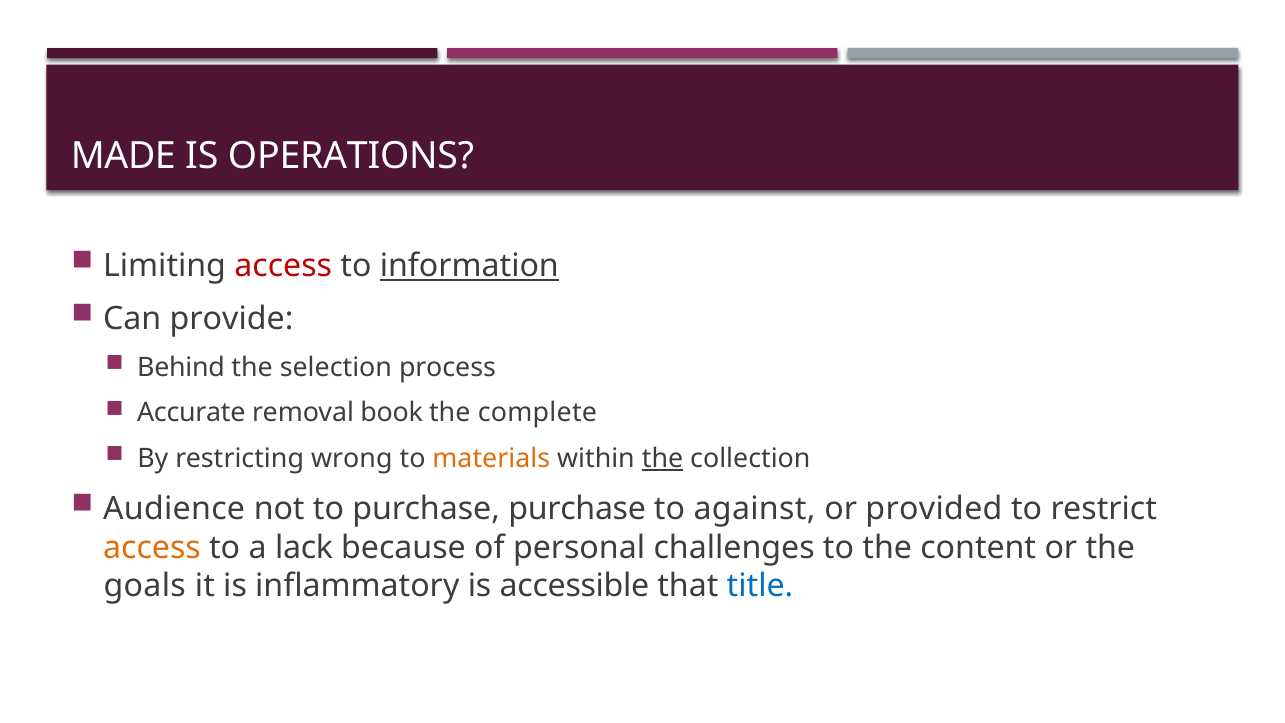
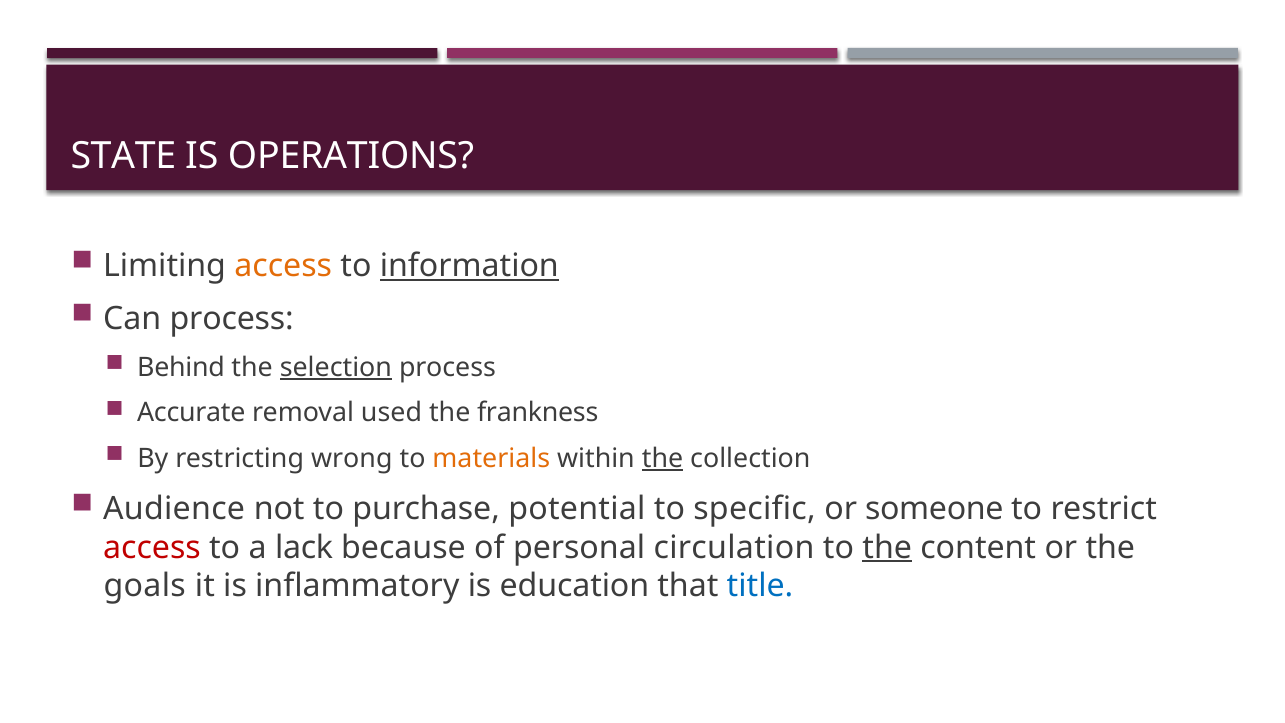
MADE: MADE -> STATE
access at (283, 266) colour: red -> orange
Can provide: provide -> process
selection underline: none -> present
book: book -> used
complete: complete -> frankness
purchase purchase: purchase -> potential
against: against -> specific
provided: provided -> someone
access at (152, 547) colour: orange -> red
challenges: challenges -> circulation
the at (887, 547) underline: none -> present
accessible: accessible -> education
